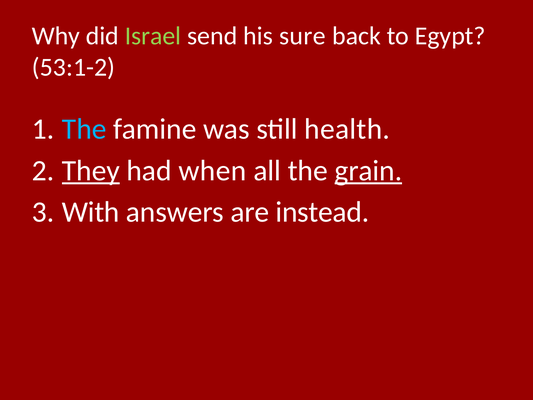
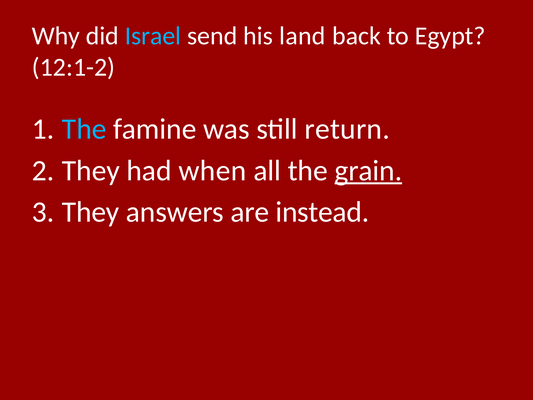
Israel colour: light green -> light blue
sure: sure -> land
53:1-2: 53:1-2 -> 12:1-2
health: health -> return
They at (91, 171) underline: present -> none
With at (91, 212): With -> They
